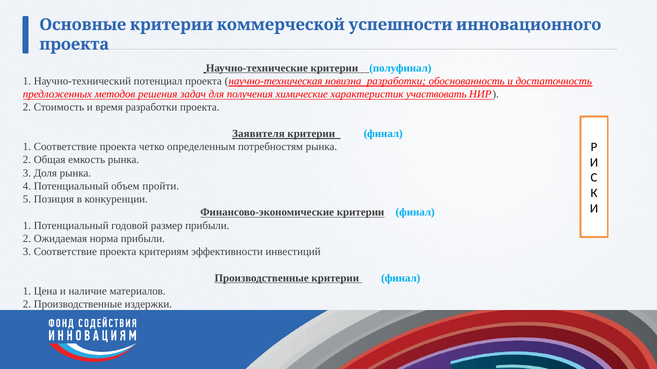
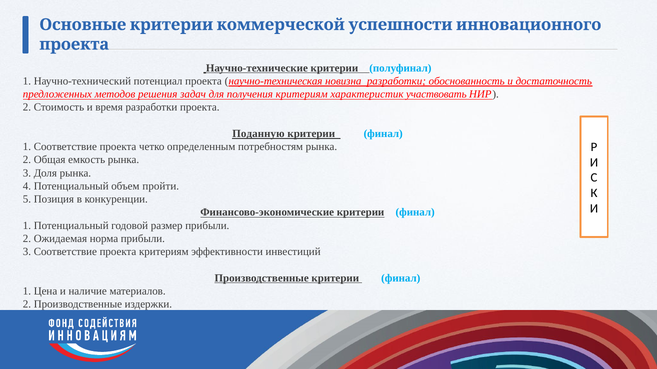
получения химические: химические -> критериям
Заявителя: Заявителя -> Поданную
